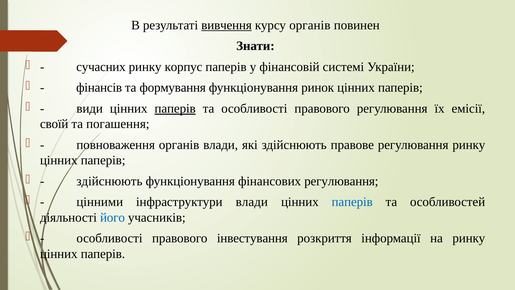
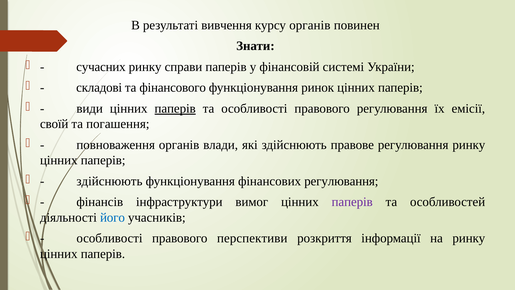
вивчення underline: present -> none
корпус: корпус -> справи
фінансів: фінансів -> складові
формування: формування -> фінансового
цінними: цінними -> фінансів
інфраструктури влади: влади -> вимог
паперів at (352, 202) colour: blue -> purple
інвестування: інвестування -> перспективи
